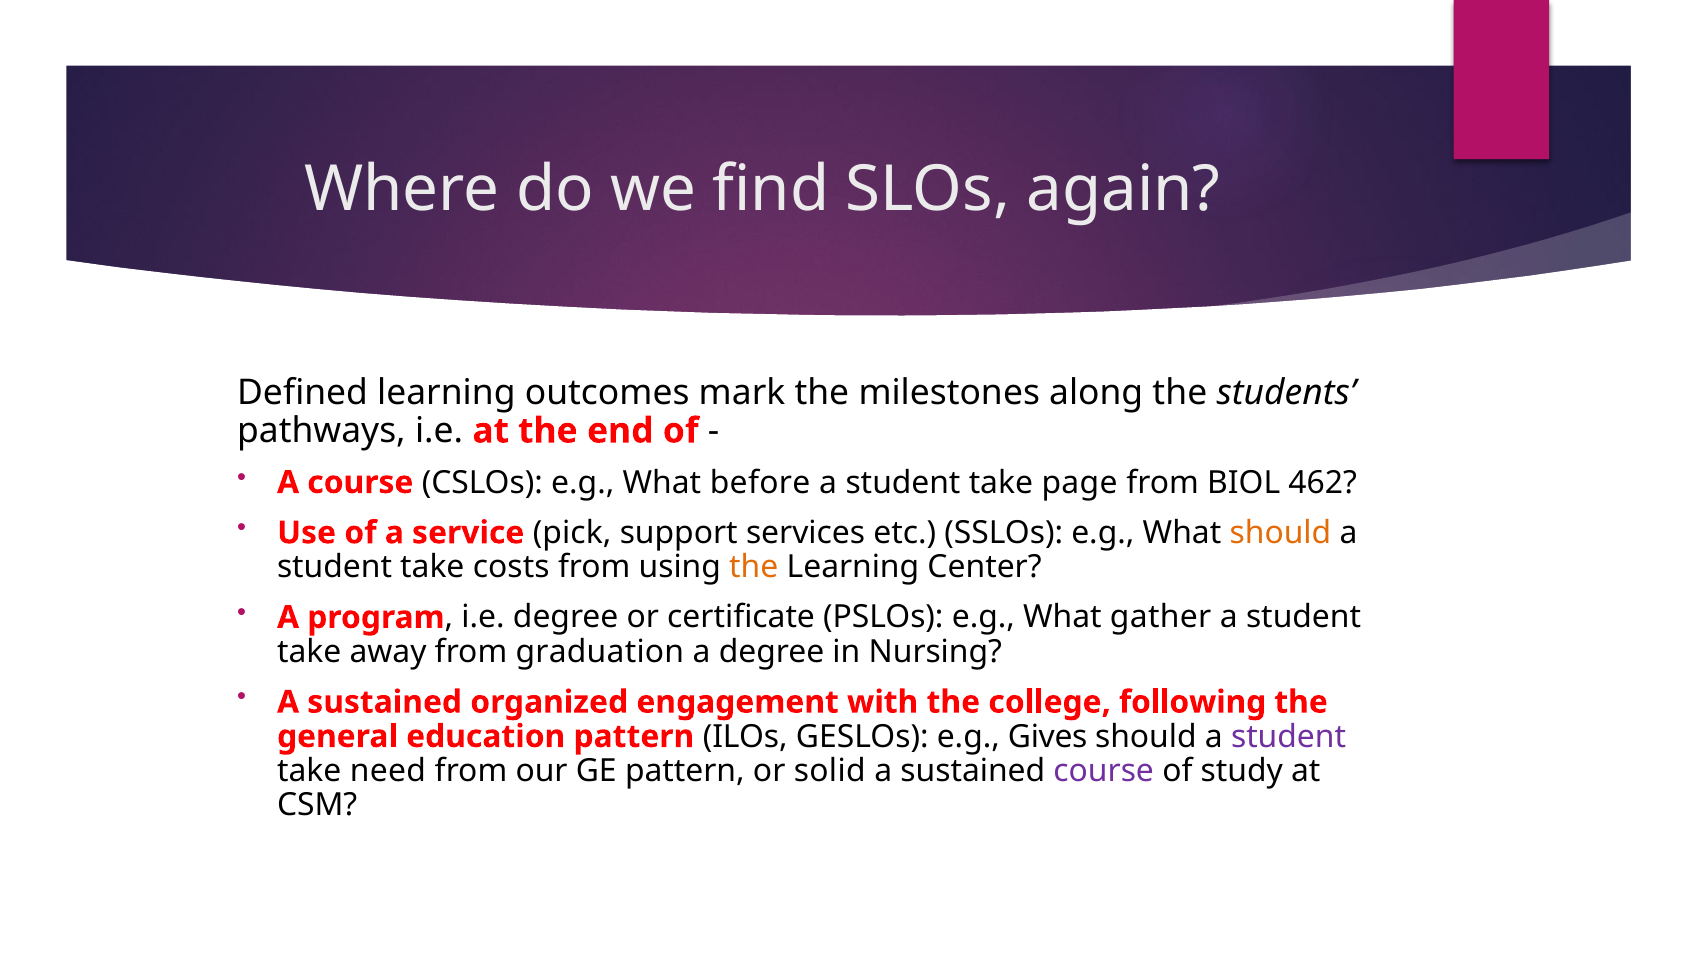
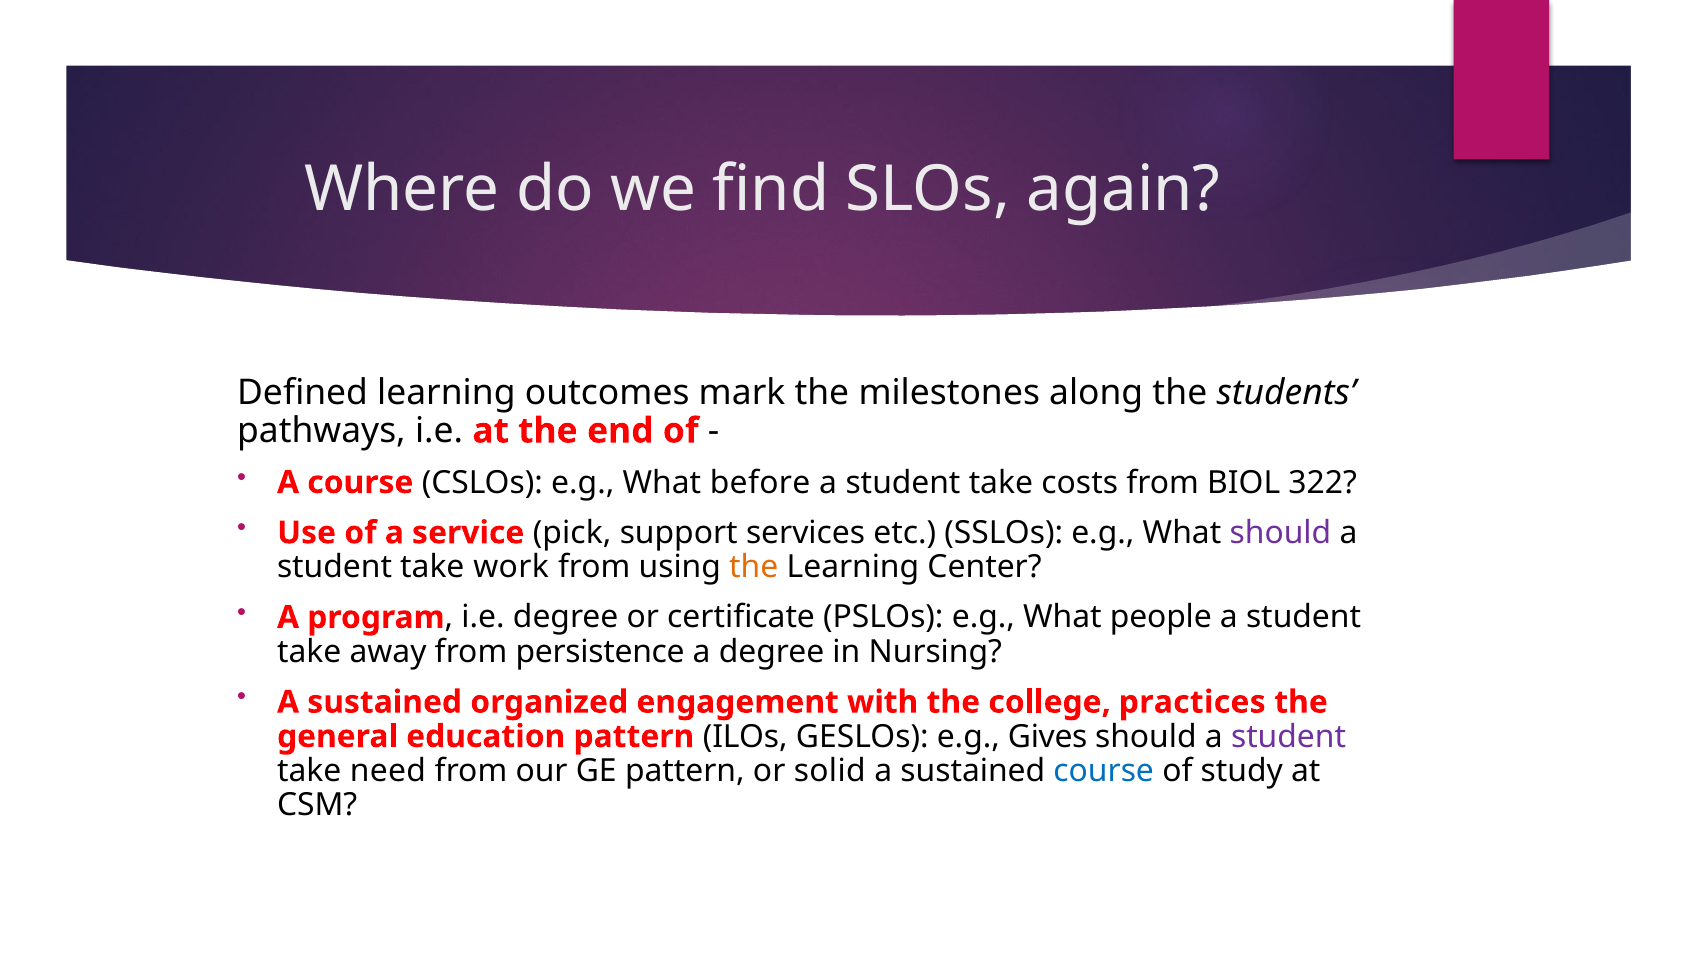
page: page -> costs
462: 462 -> 322
should at (1280, 533) colour: orange -> purple
costs: costs -> work
gather: gather -> people
graduation: graduation -> persistence
following: following -> practices
course at (1104, 771) colour: purple -> blue
